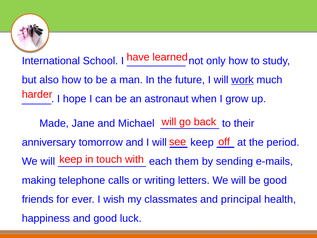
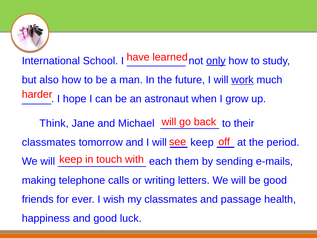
only underline: none -> present
Made: Made -> Think
anniversary at (49, 142): anniversary -> classmates
principal: principal -> passage
